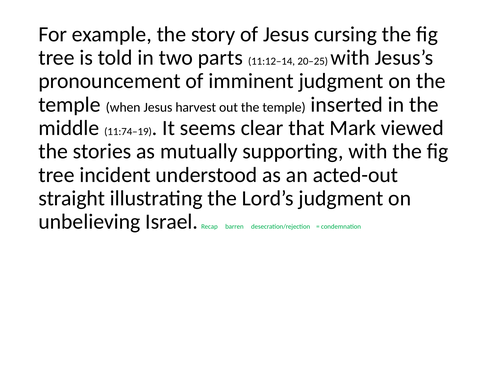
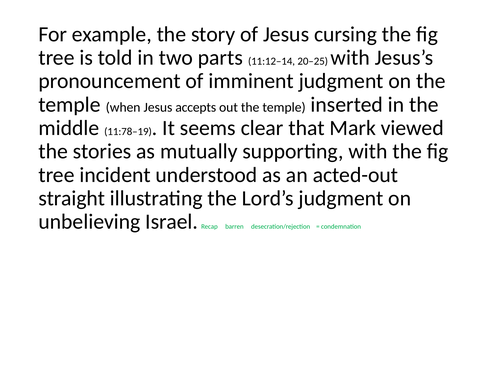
harvest: harvest -> accepts
11:74–19: 11:74–19 -> 11:78–19
